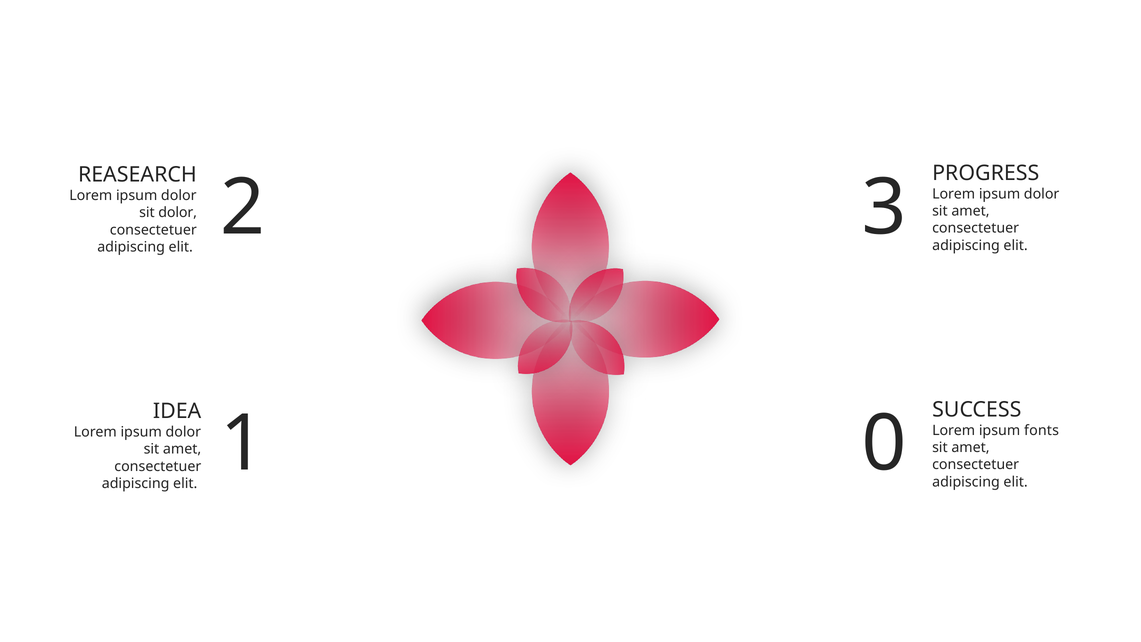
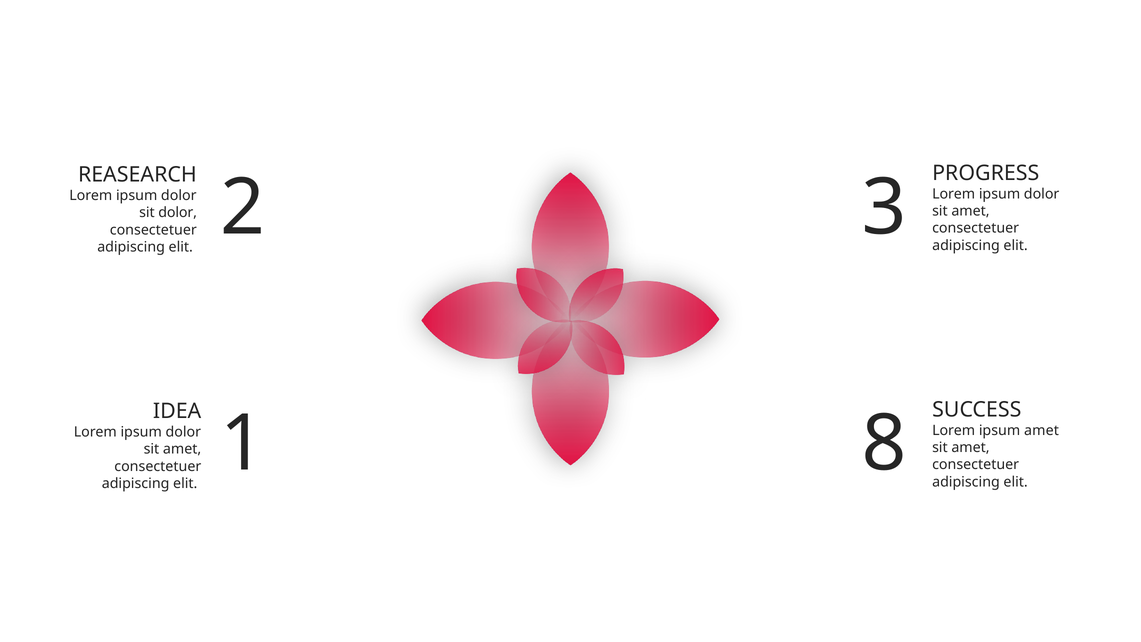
ipsum fonts: fonts -> amet
0: 0 -> 8
